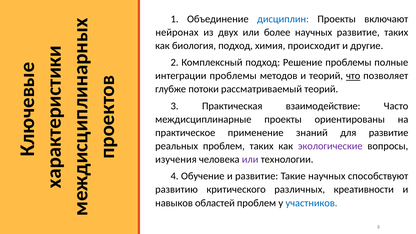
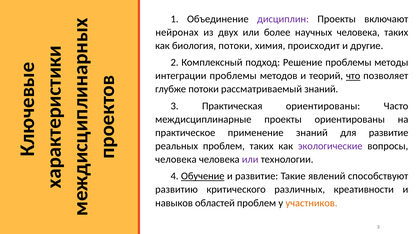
дисциплин colour: blue -> purple
научных развитие: развитие -> человека
биология подход: подход -> потоки
полные: полные -> методы
рассматриваемый теорий: теорий -> знаний
Практическая взаимодействие: взаимодействие -> ориентированы
изучения at (176, 159): изучения -> человека
Обучение underline: none -> present
Такие научных: научных -> явлений
участников colour: blue -> orange
